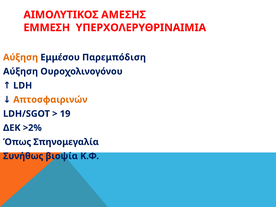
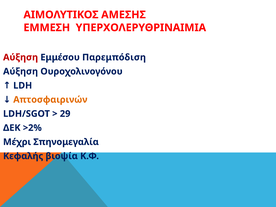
Αύξηση at (21, 57) colour: orange -> red
19: 19 -> 29
Όπως: Όπως -> Μέχρι
Συνήθως: Συνήθως -> Κεφαλής
